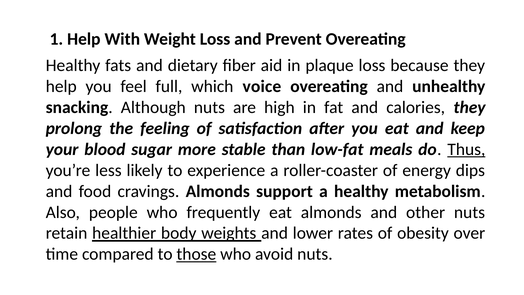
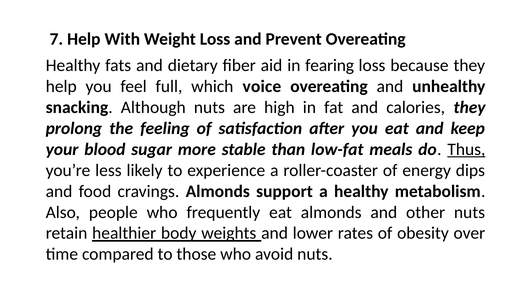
1: 1 -> 7
plaque: plaque -> fearing
those underline: present -> none
